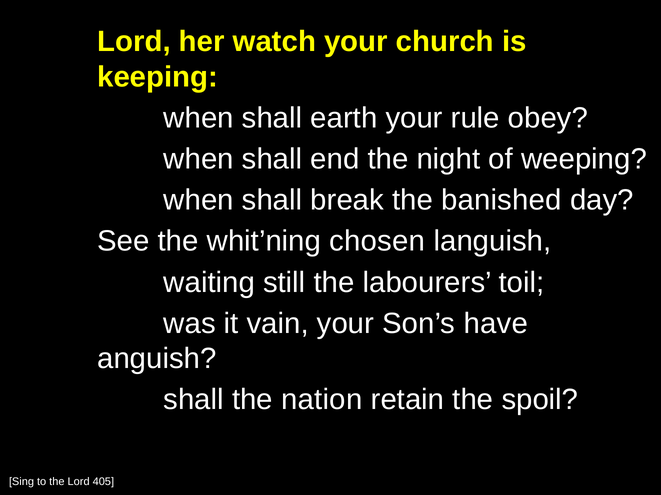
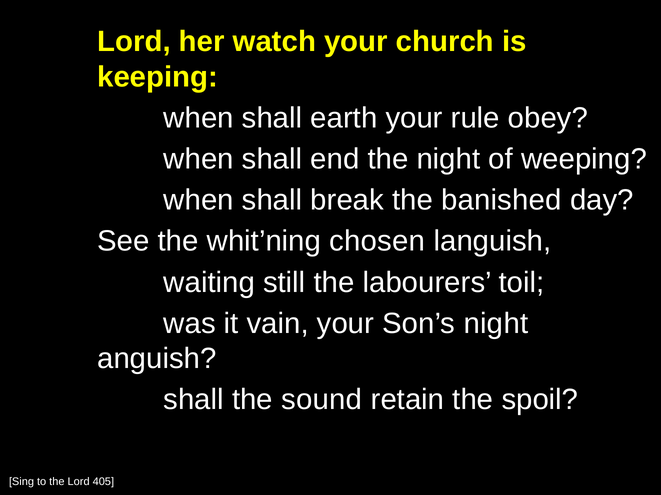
Son’s have: have -> night
nation: nation -> sound
